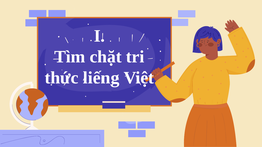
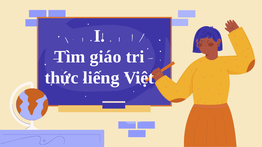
chặt: chặt -> giáo
